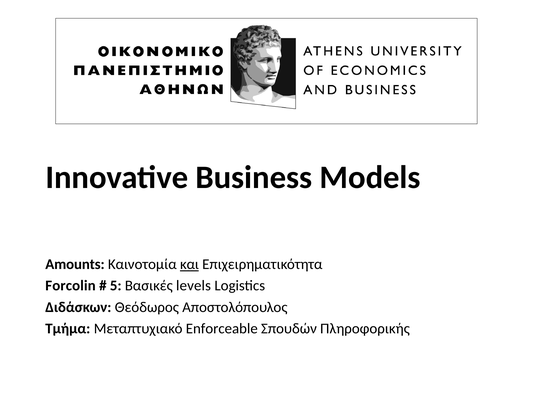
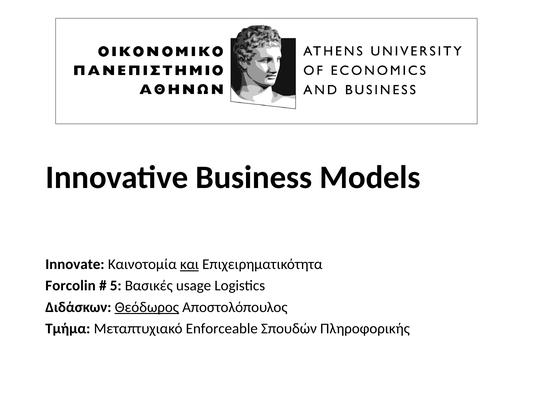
Amounts: Amounts -> Innovate
levels: levels -> usage
Θεόδωρος underline: none -> present
